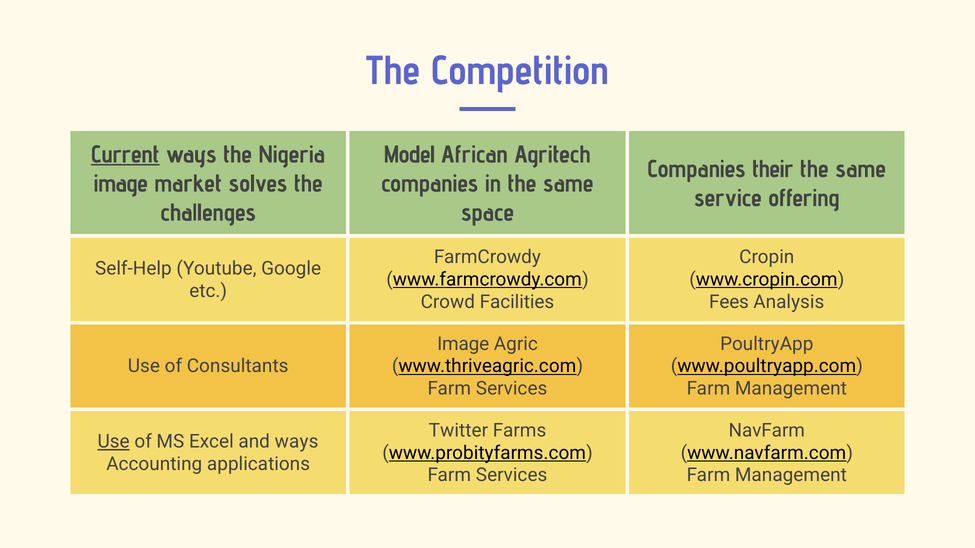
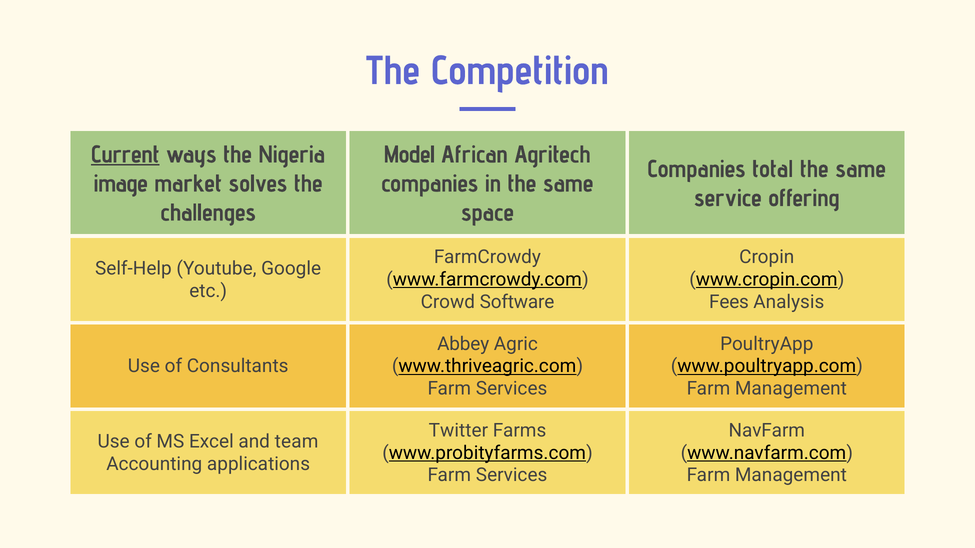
their: their -> total
Facilities: Facilities -> Software
Image at (463, 344): Image -> Abbey
Use at (114, 442) underline: present -> none
and ways: ways -> team
